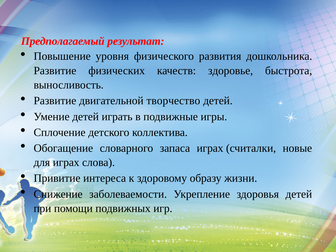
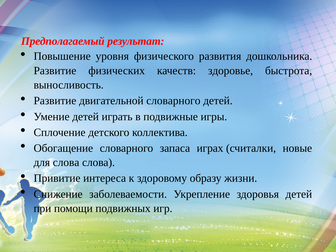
двигательной творчество: творчество -> словарного
для играх: играх -> слова
